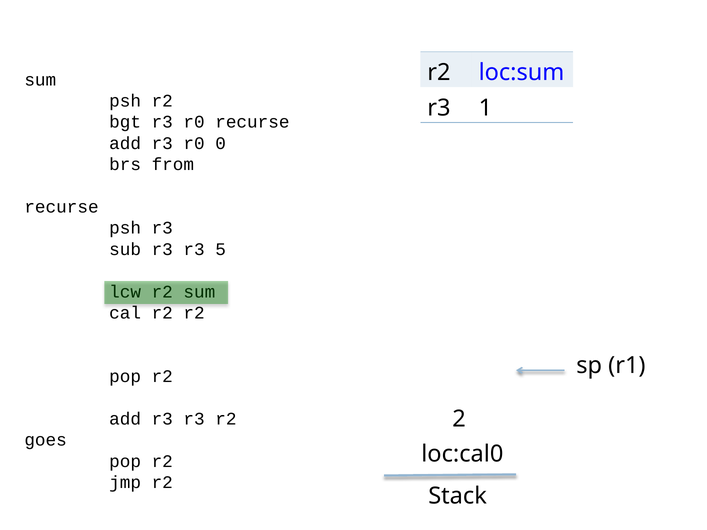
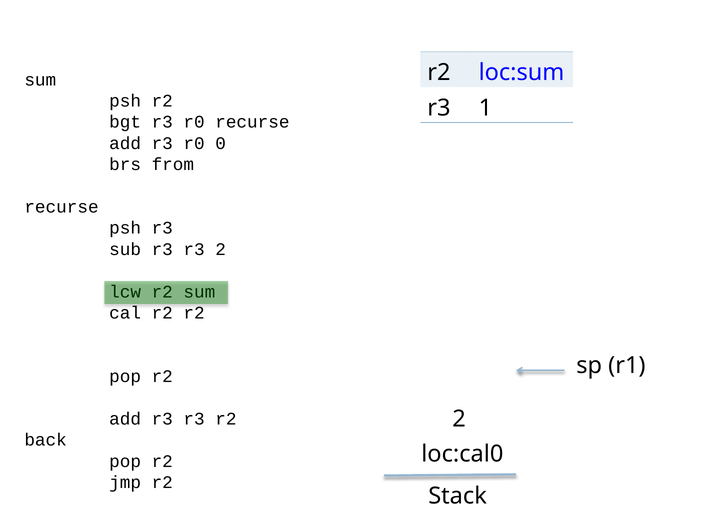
r3 5: 5 -> 2
goes: goes -> back
